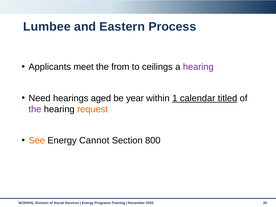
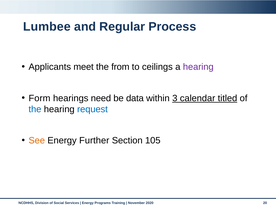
Eastern: Eastern -> Regular
Need: Need -> Form
aged: aged -> need
year: year -> data
1: 1 -> 3
the at (35, 109) colour: purple -> blue
request colour: orange -> blue
Cannot: Cannot -> Further
800: 800 -> 105
